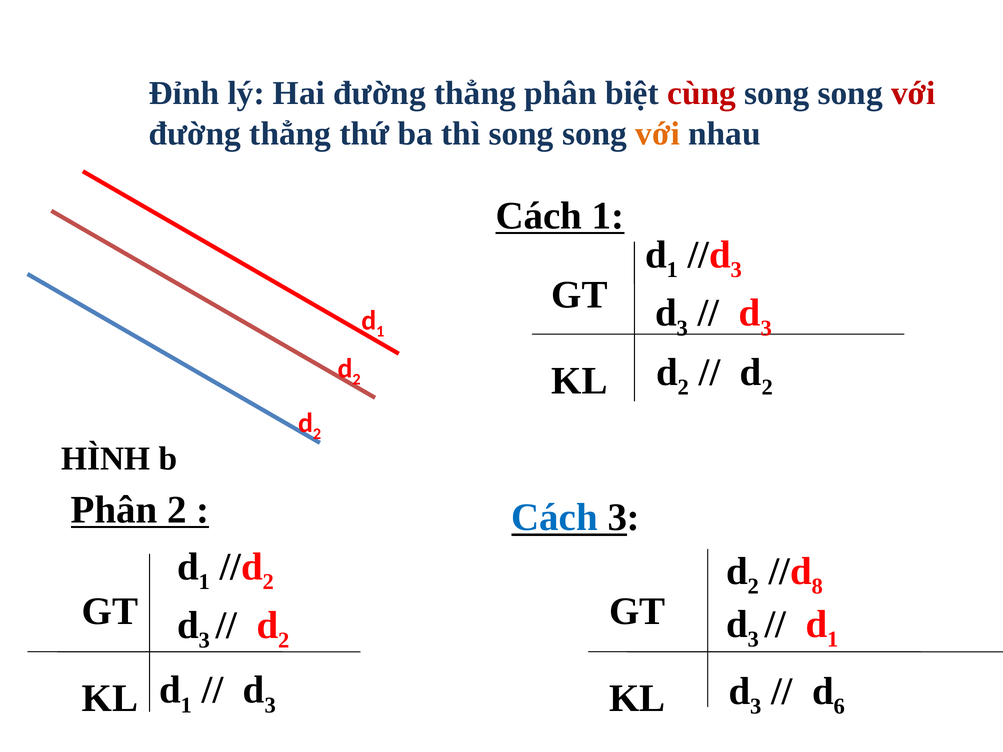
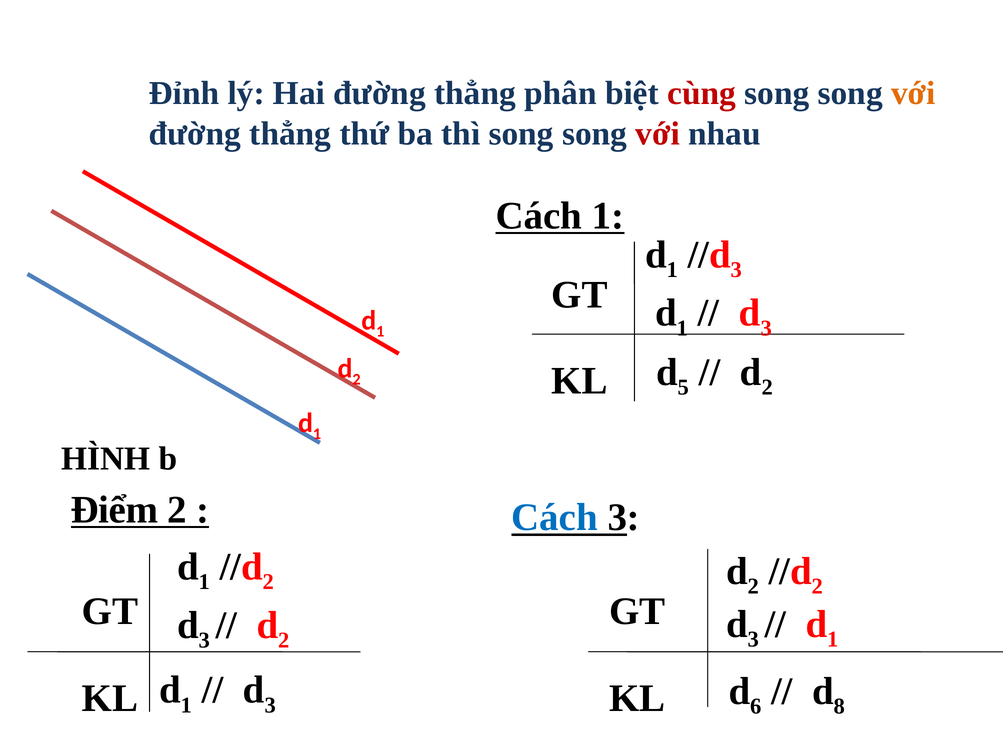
với at (913, 93) colour: red -> orange
với at (658, 134) colour: orange -> red
3 at (683, 328): 3 -> 1
2 at (684, 388): 2 -> 5
2 at (317, 434): 2 -> 1
Phân at (114, 510): Phân -> Điểm
8 at (817, 587): 8 -> 2
3 at (756, 707): 3 -> 6
6: 6 -> 8
